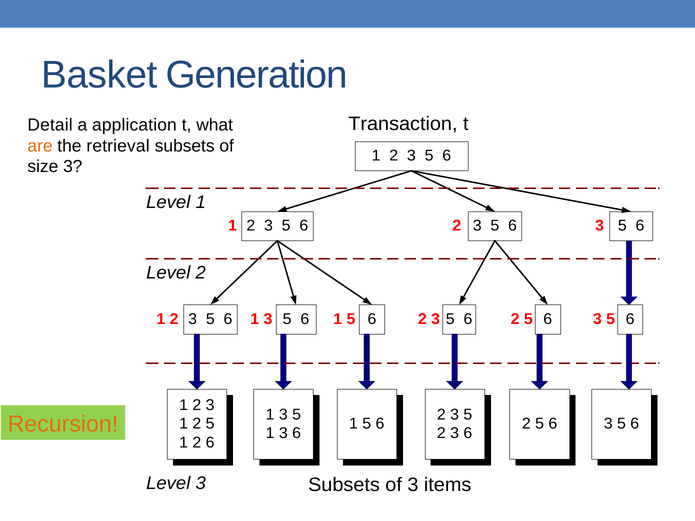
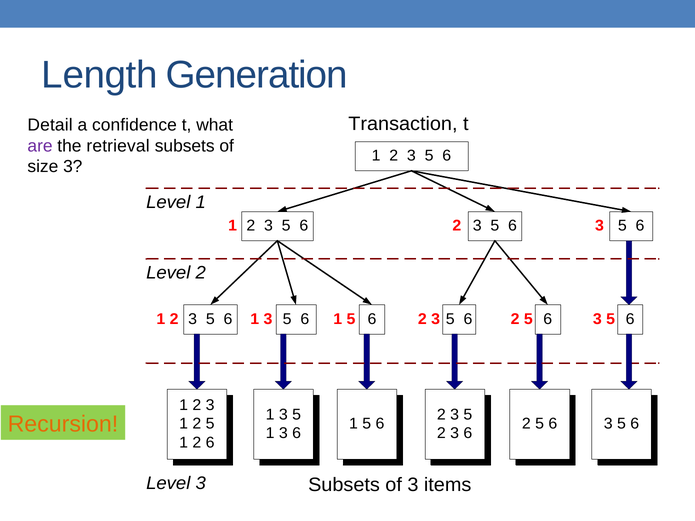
Basket: Basket -> Length
application: application -> confidence
are colour: orange -> purple
